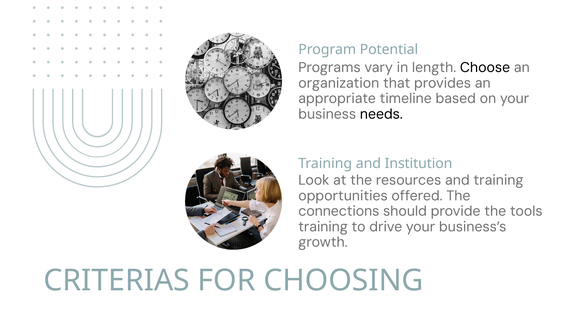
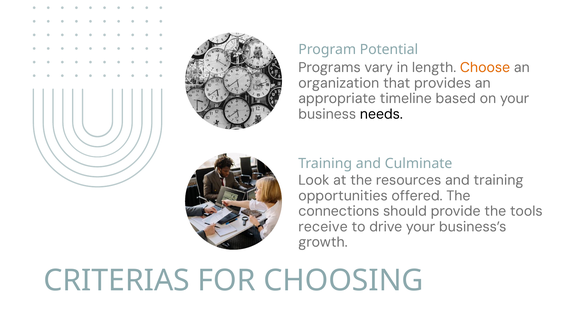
Choose colour: black -> orange
Institution: Institution -> Culminate
training at (323, 227): training -> receive
